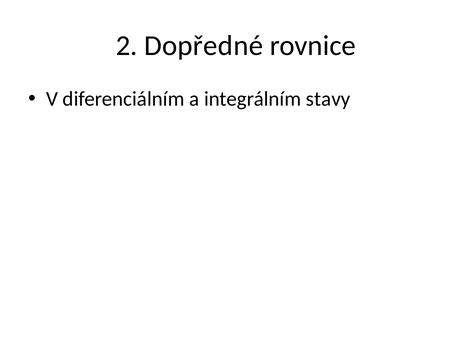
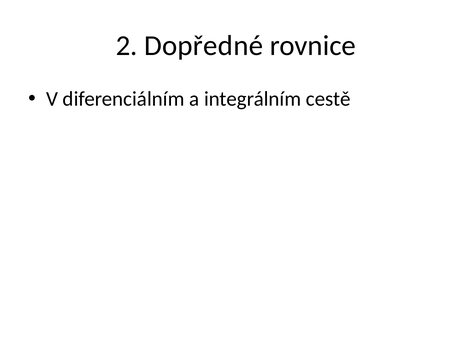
stavy: stavy -> cestě
